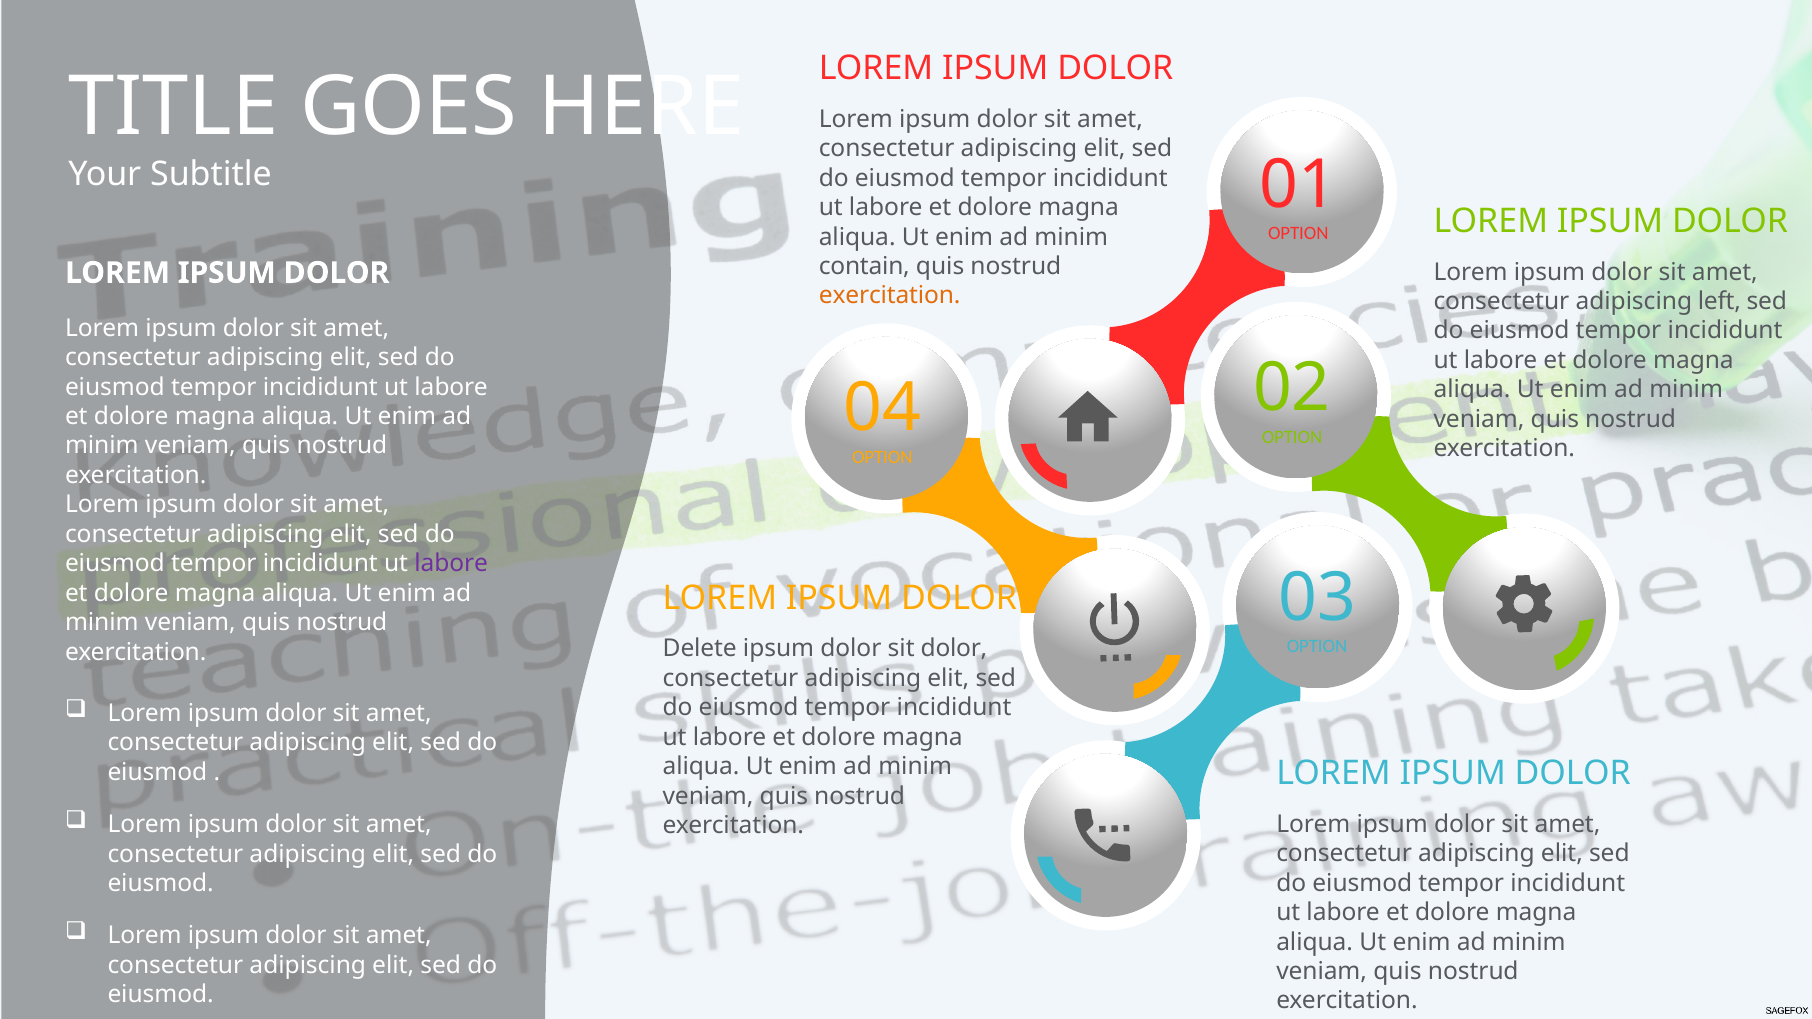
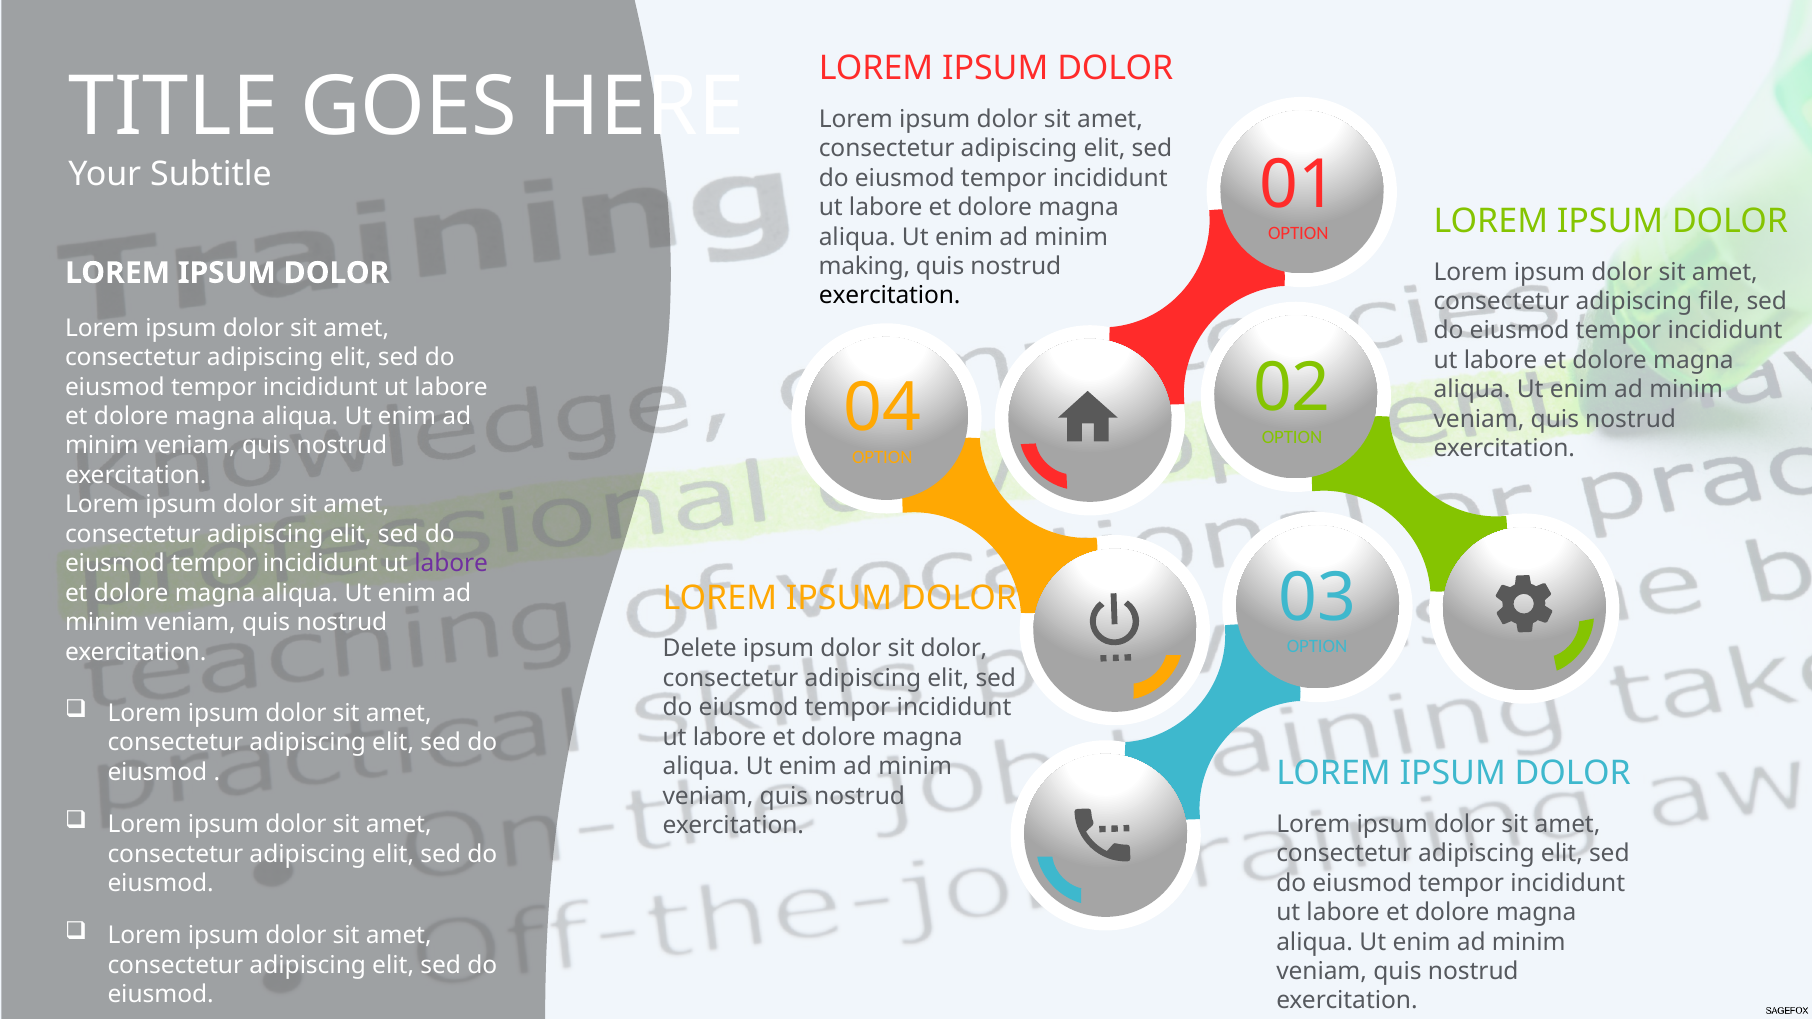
contain: contain -> making
exercitation at (890, 296) colour: orange -> black
left: left -> file
